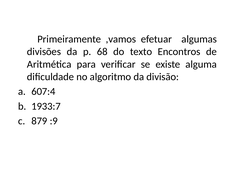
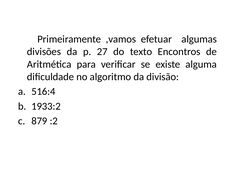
68: 68 -> 27
607:4: 607:4 -> 516:4
1933:7: 1933:7 -> 1933:2
:9: :9 -> :2
